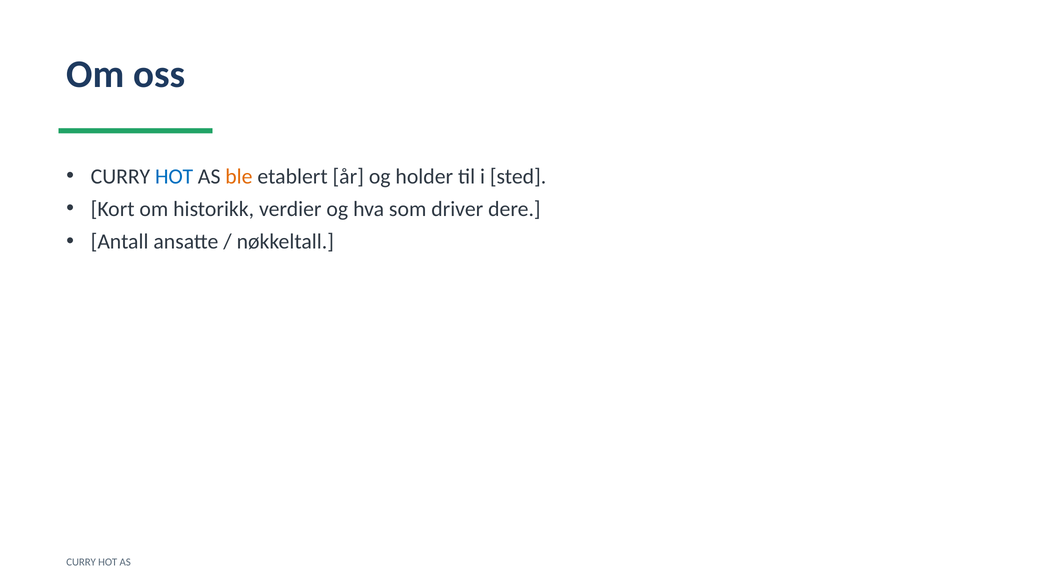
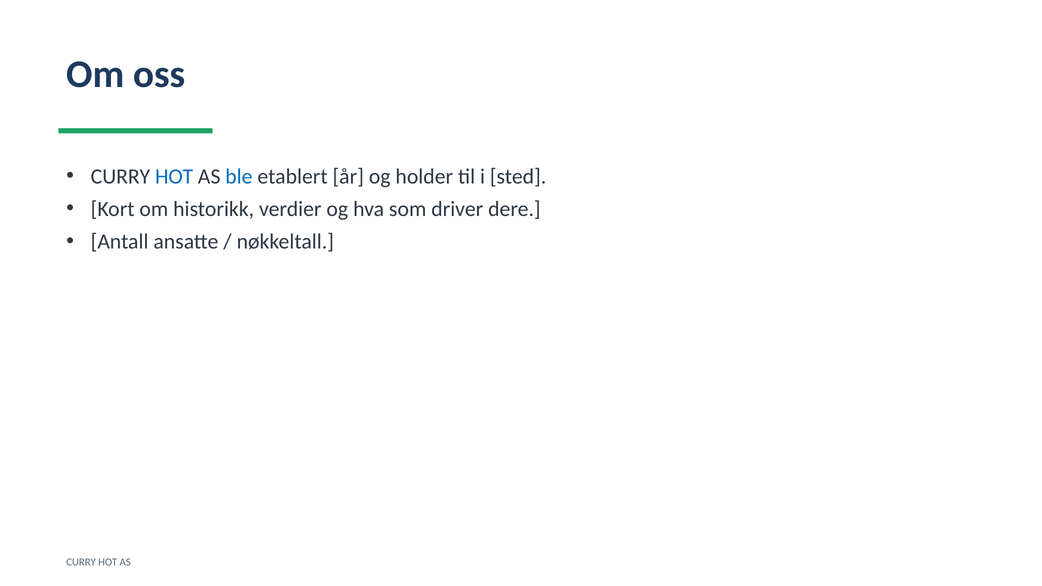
ble colour: orange -> blue
